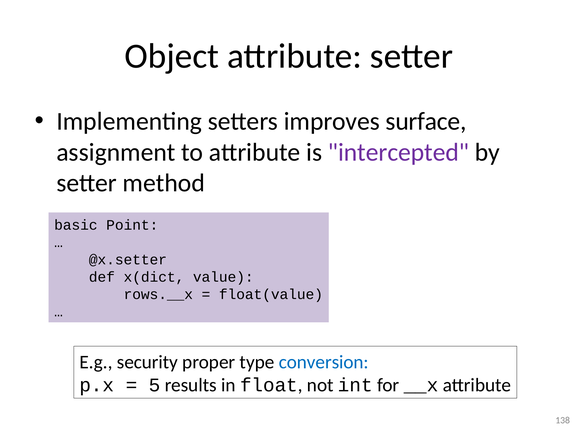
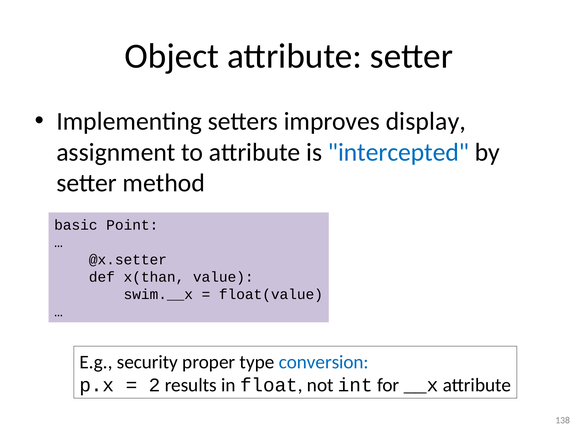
surface: surface -> display
intercepted colour: purple -> blue
x(dict: x(dict -> x(than
rows.__x: rows.__x -> swim.__x
5: 5 -> 2
